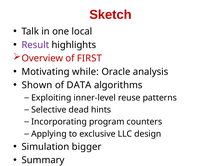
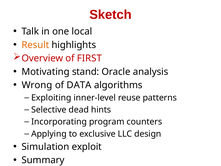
Result colour: purple -> orange
while: while -> stand
Shown: Shown -> Wrong
bigger: bigger -> exploit
